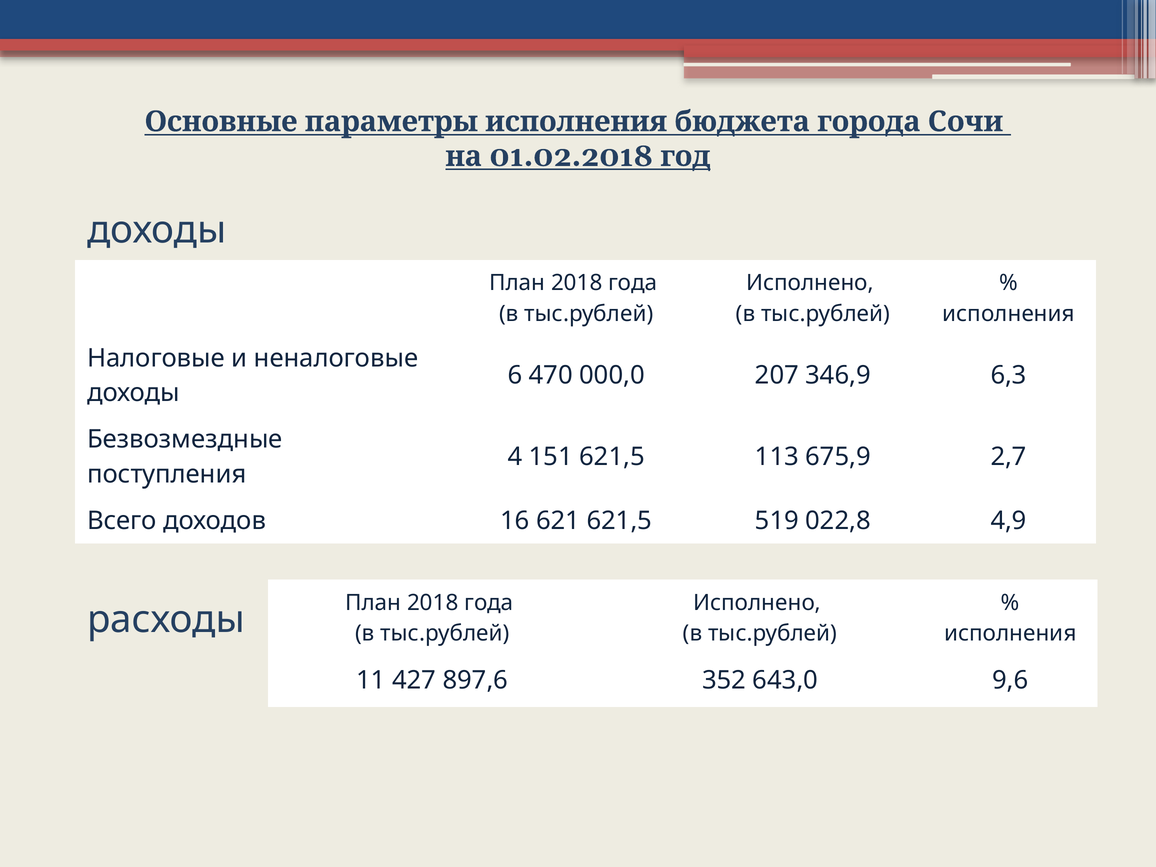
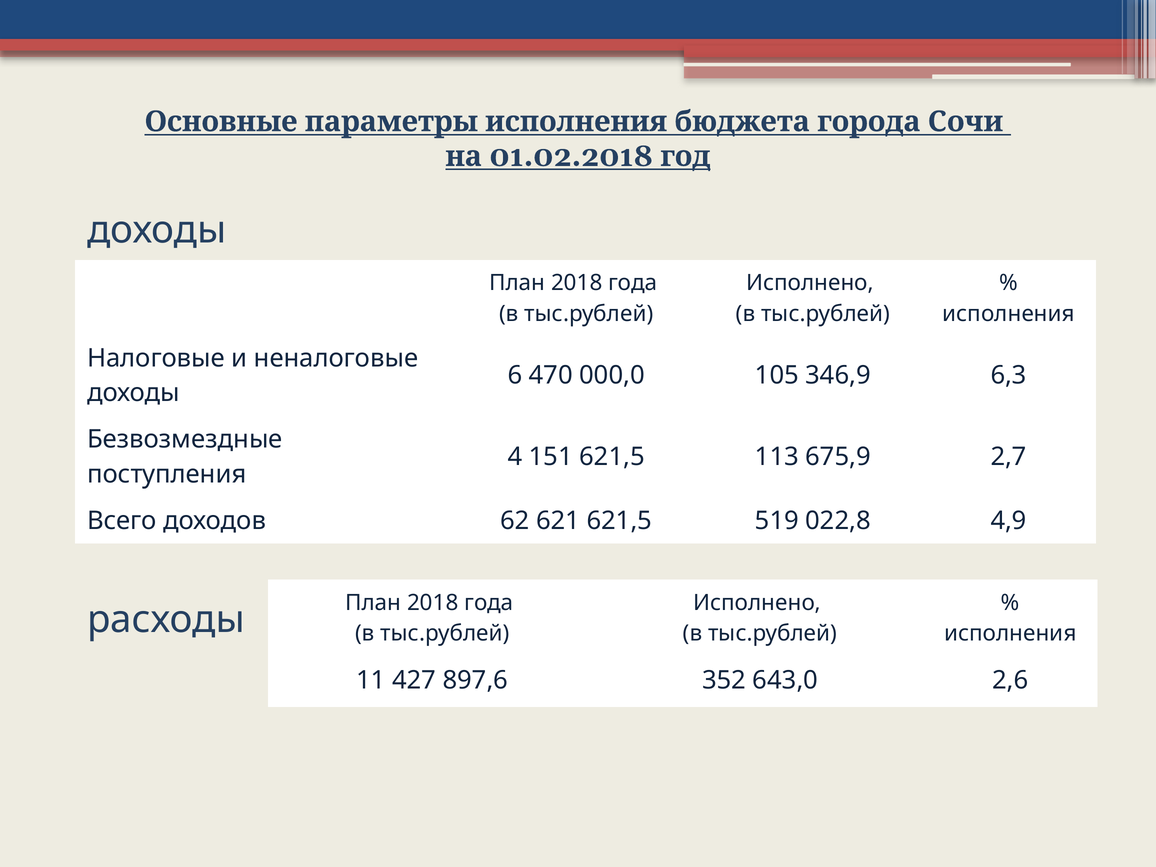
207: 207 -> 105
16: 16 -> 62
9,6: 9,6 -> 2,6
